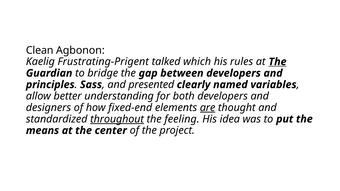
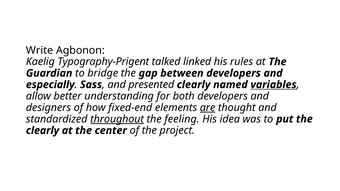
Clean: Clean -> Write
Frustrating-Prigent: Frustrating-Prigent -> Typography-Prigent
which: which -> linked
The at (278, 62) underline: present -> none
principles: principles -> especially
variables underline: none -> present
means at (43, 131): means -> clearly
